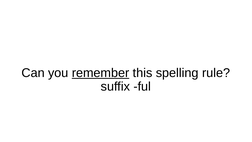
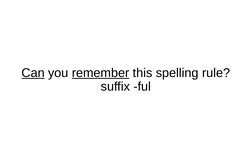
Can underline: none -> present
